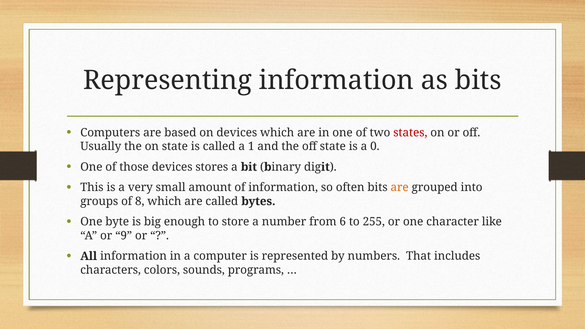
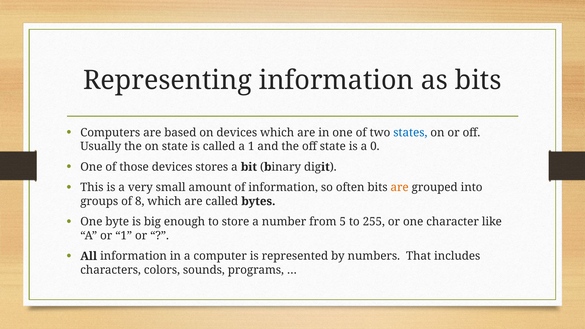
states colour: red -> blue
6: 6 -> 5
or 9: 9 -> 1
